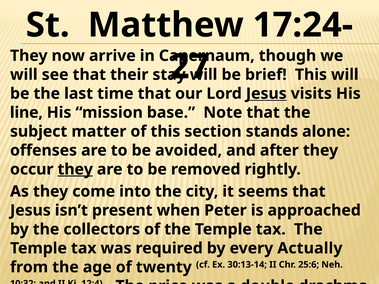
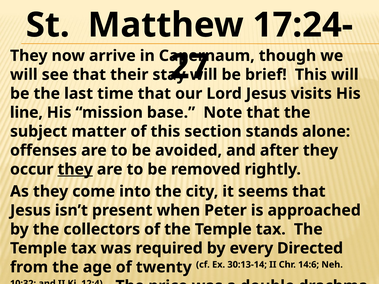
Jesus at (266, 94) underline: present -> none
Actually: Actually -> Directed
25:6: 25:6 -> 14:6
